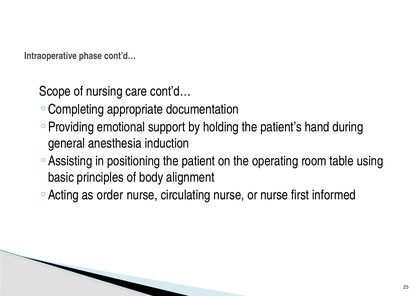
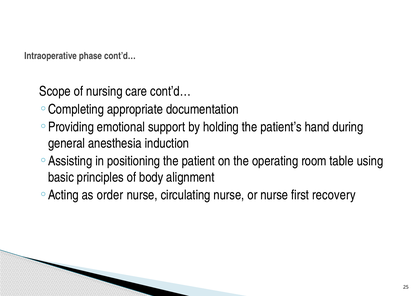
informed: informed -> recovery
